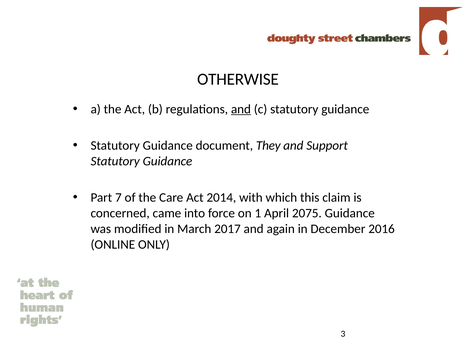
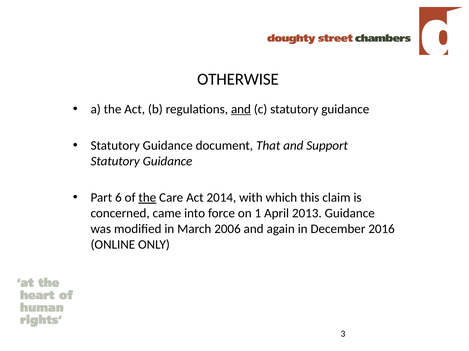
They: They -> That
7: 7 -> 6
the at (147, 198) underline: none -> present
2075: 2075 -> 2013
2017: 2017 -> 2006
